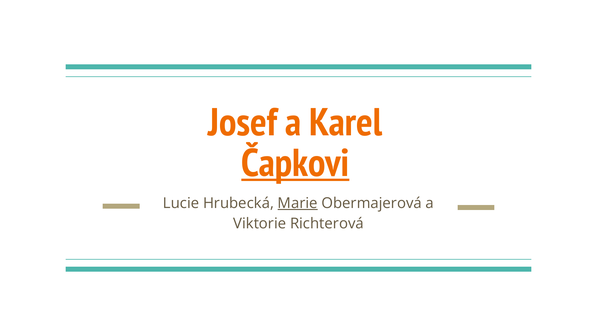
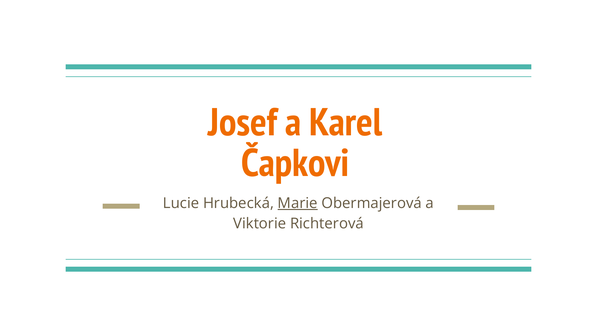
Čapkovi underline: present -> none
